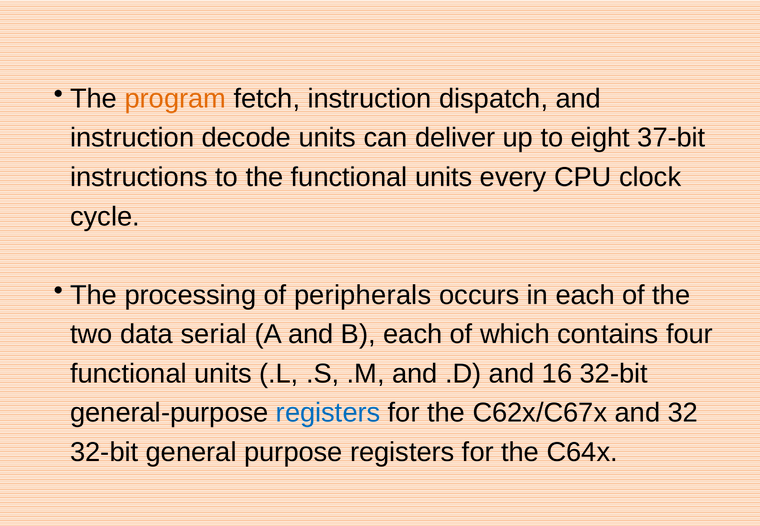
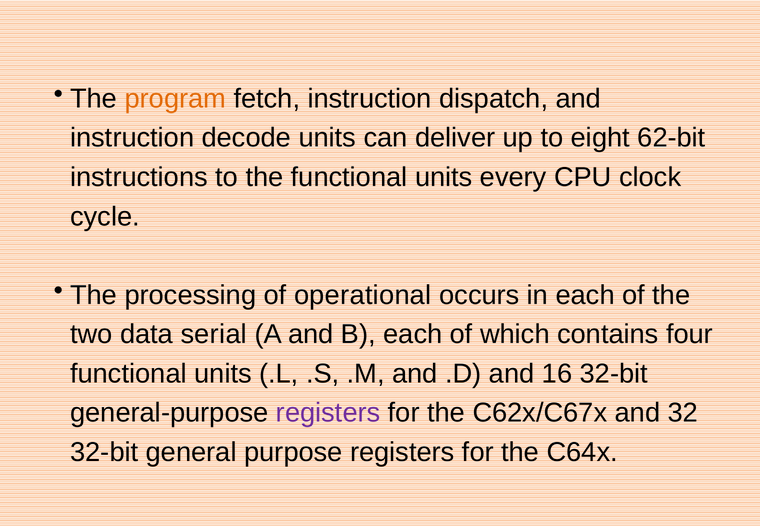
37-bit: 37-bit -> 62-bit
peripherals: peripherals -> operational
registers at (328, 413) colour: blue -> purple
